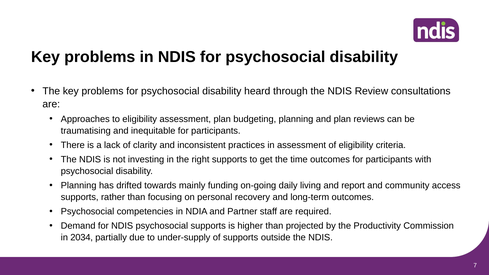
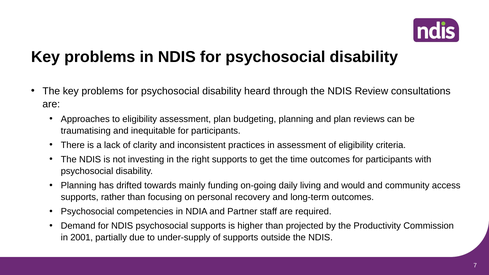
report: report -> would
2034: 2034 -> 2001
